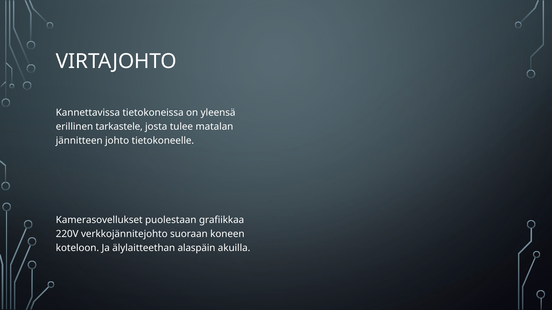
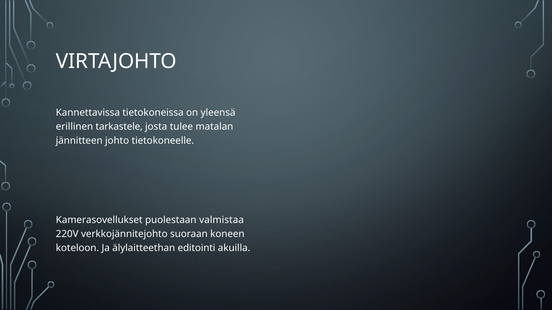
grafiikkaa: grafiikkaa -> valmistaa
alaspäin: alaspäin -> editointi
